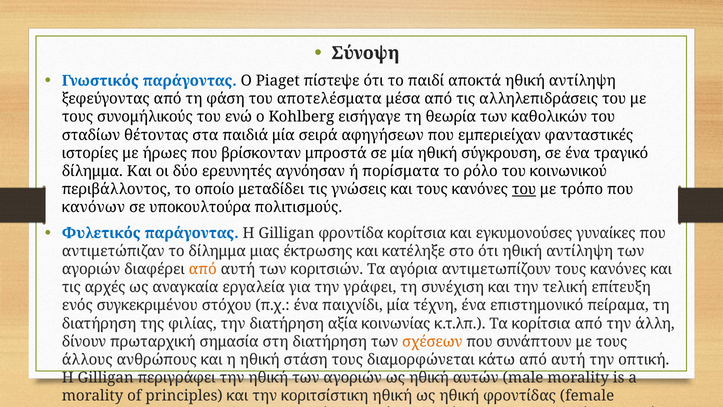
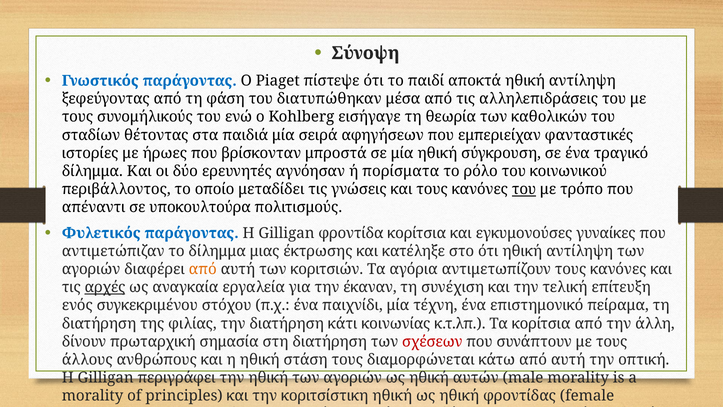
αποτελέσματα: αποτελέσματα -> διατυπώθηκαν
κανόνων: κανόνων -> απέναντι
αρχές underline: none -> present
γράφει: γράφει -> έκαναν
αξία: αξία -> κάτι
σχέσεων colour: orange -> red
